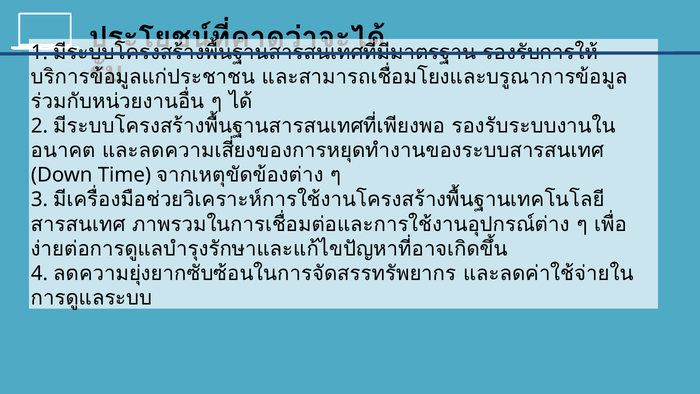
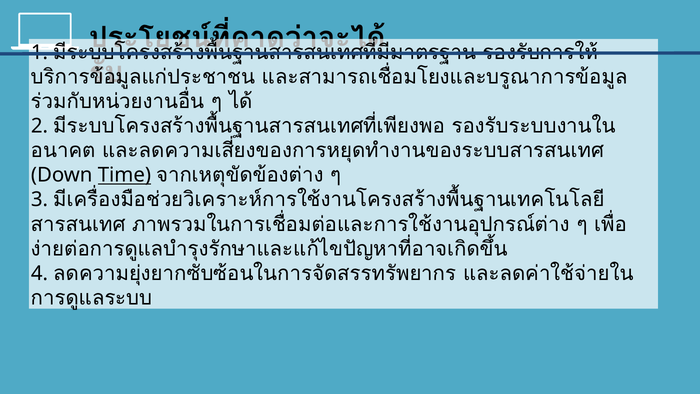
Time underline: none -> present
